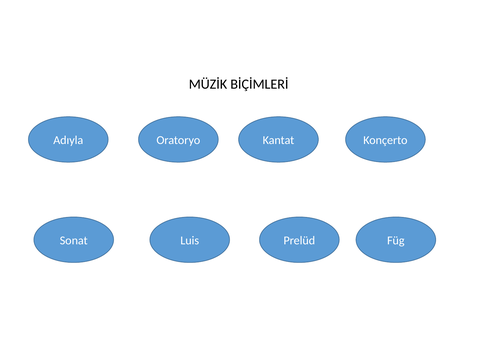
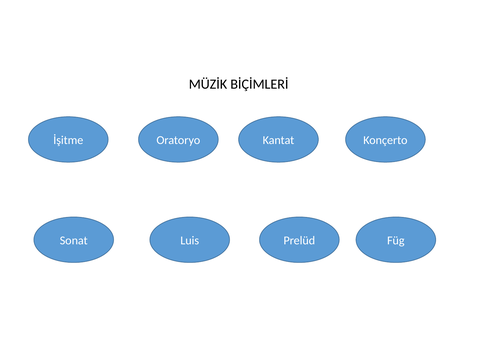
Adıyla: Adıyla -> İşitme
